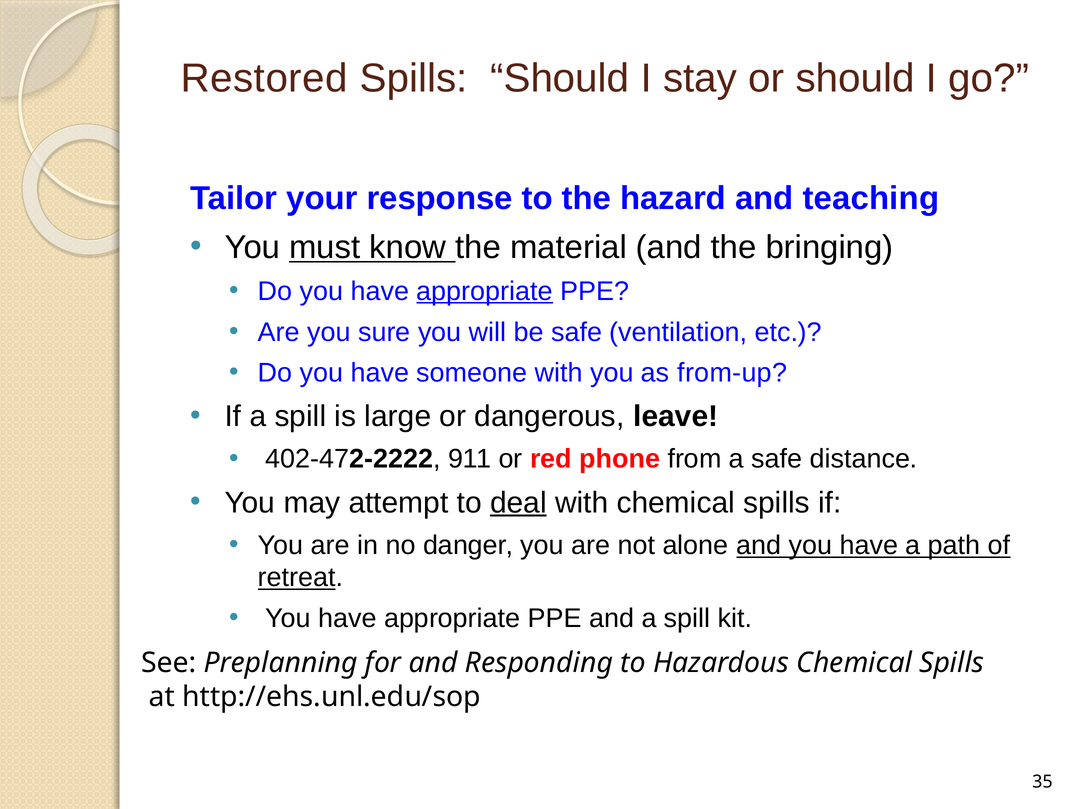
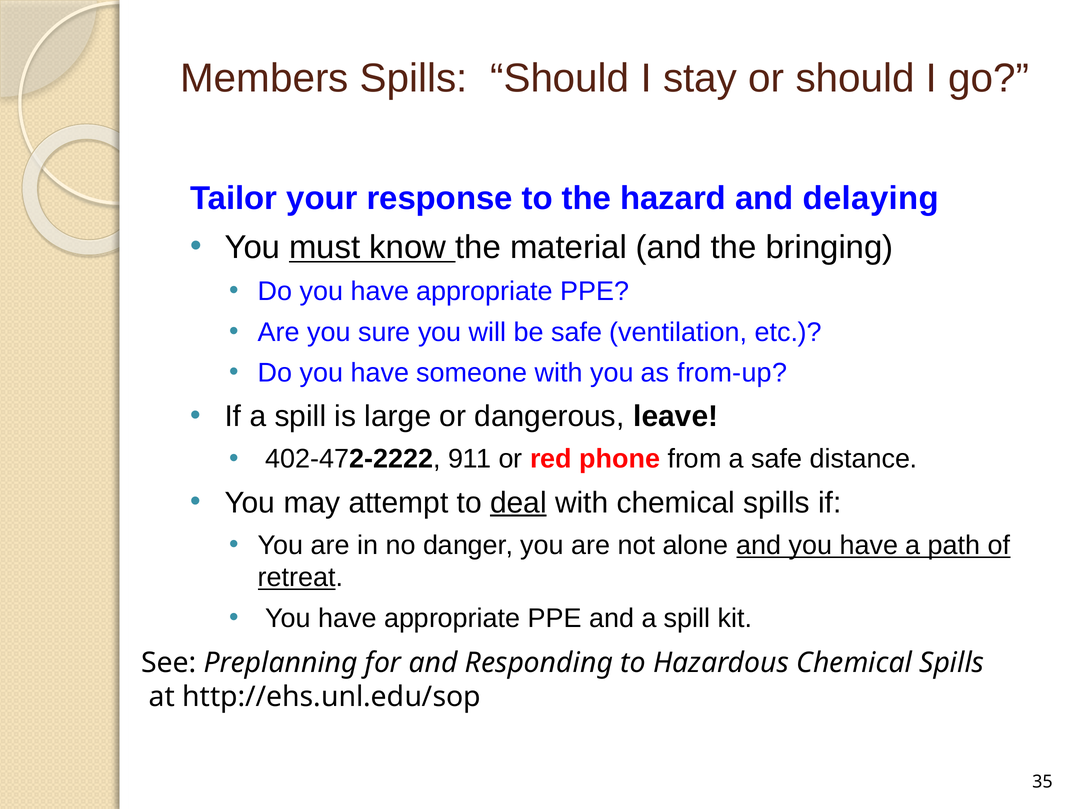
Restored: Restored -> Members
teaching: teaching -> delaying
appropriate at (485, 291) underline: present -> none
